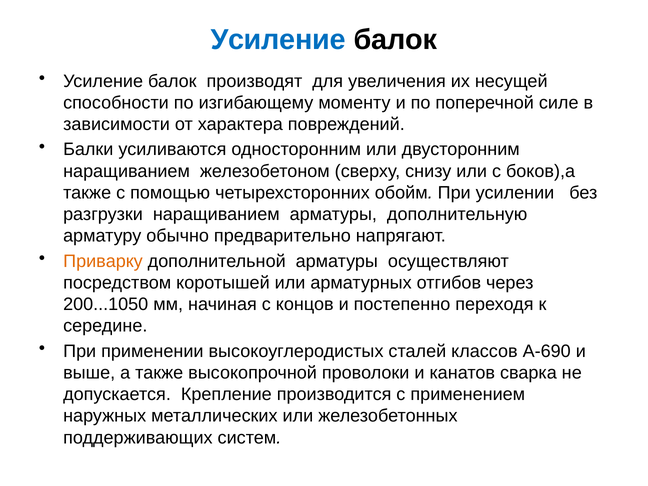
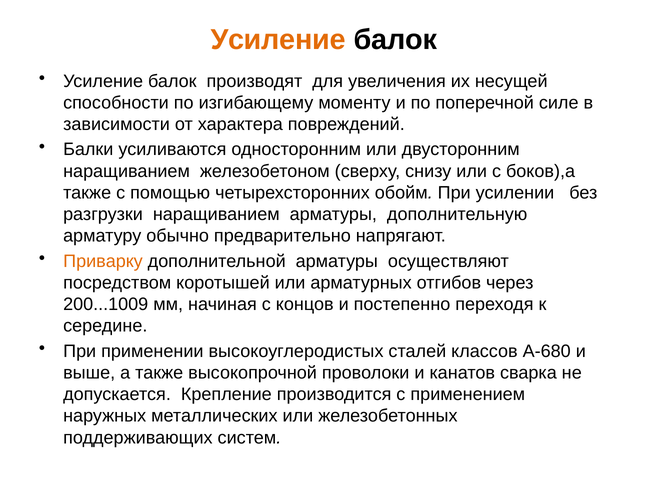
Усиление at (278, 40) colour: blue -> orange
200...1050: 200...1050 -> 200...1009
A-690: A-690 -> A-680
